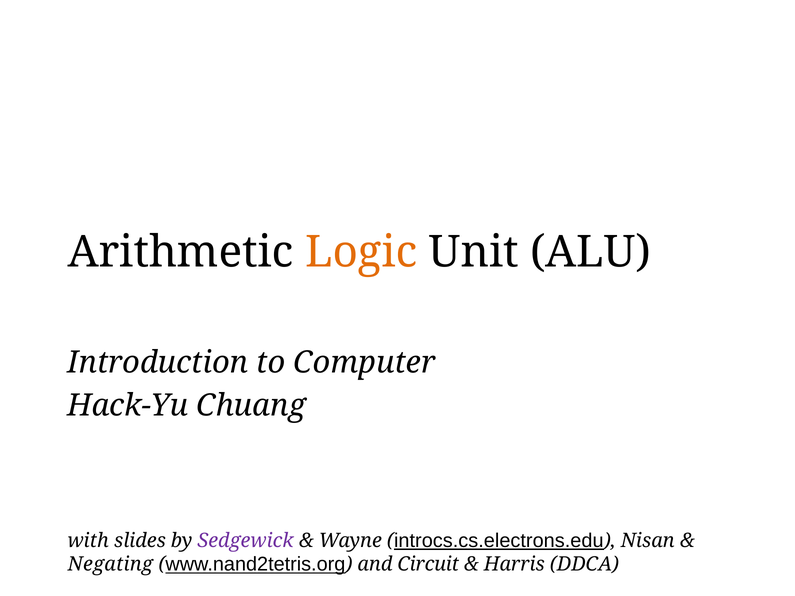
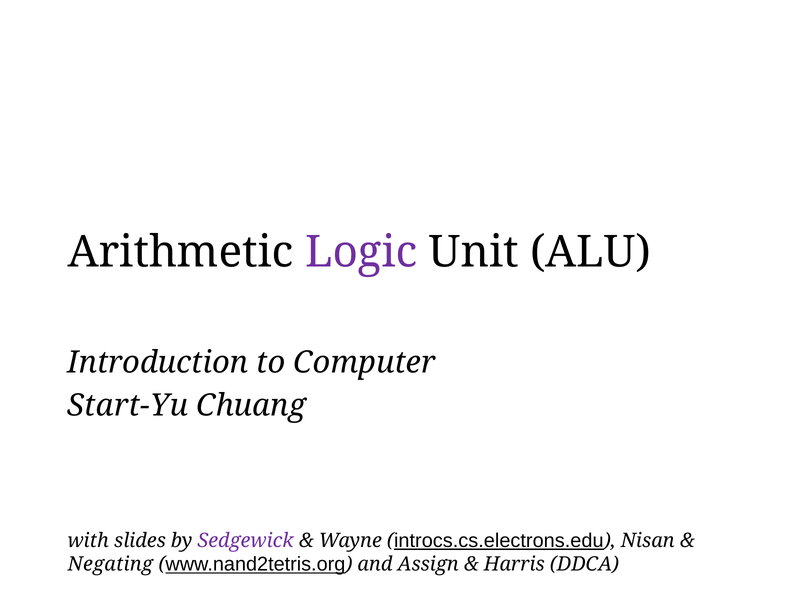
Logic colour: orange -> purple
Hack-Yu: Hack-Yu -> Start-Yu
Circuit: Circuit -> Assign
